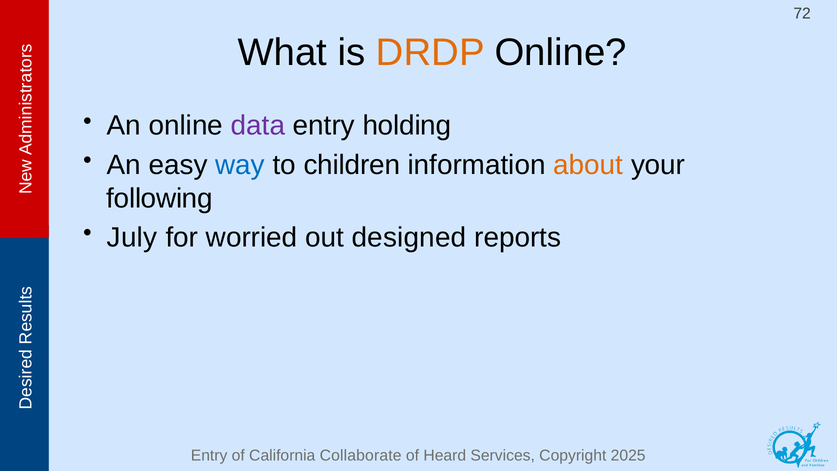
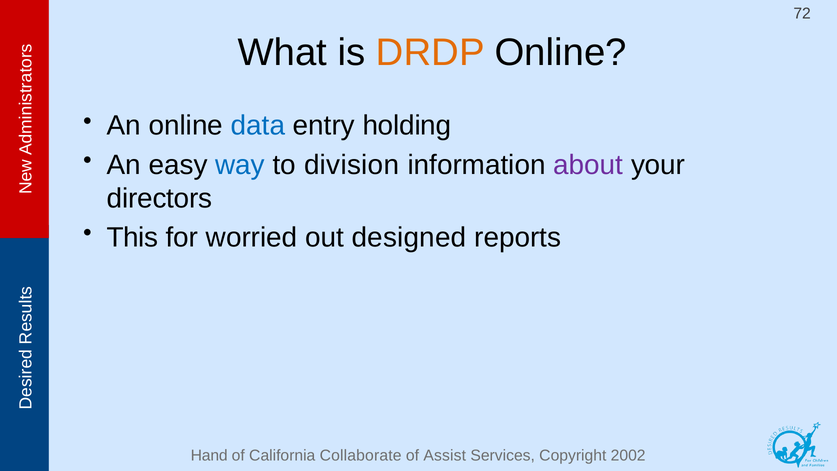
data colour: purple -> blue
children: children -> division
about colour: orange -> purple
following: following -> directors
July: July -> This
Entry at (209, 456): Entry -> Hand
Heard: Heard -> Assist
2025: 2025 -> 2002
